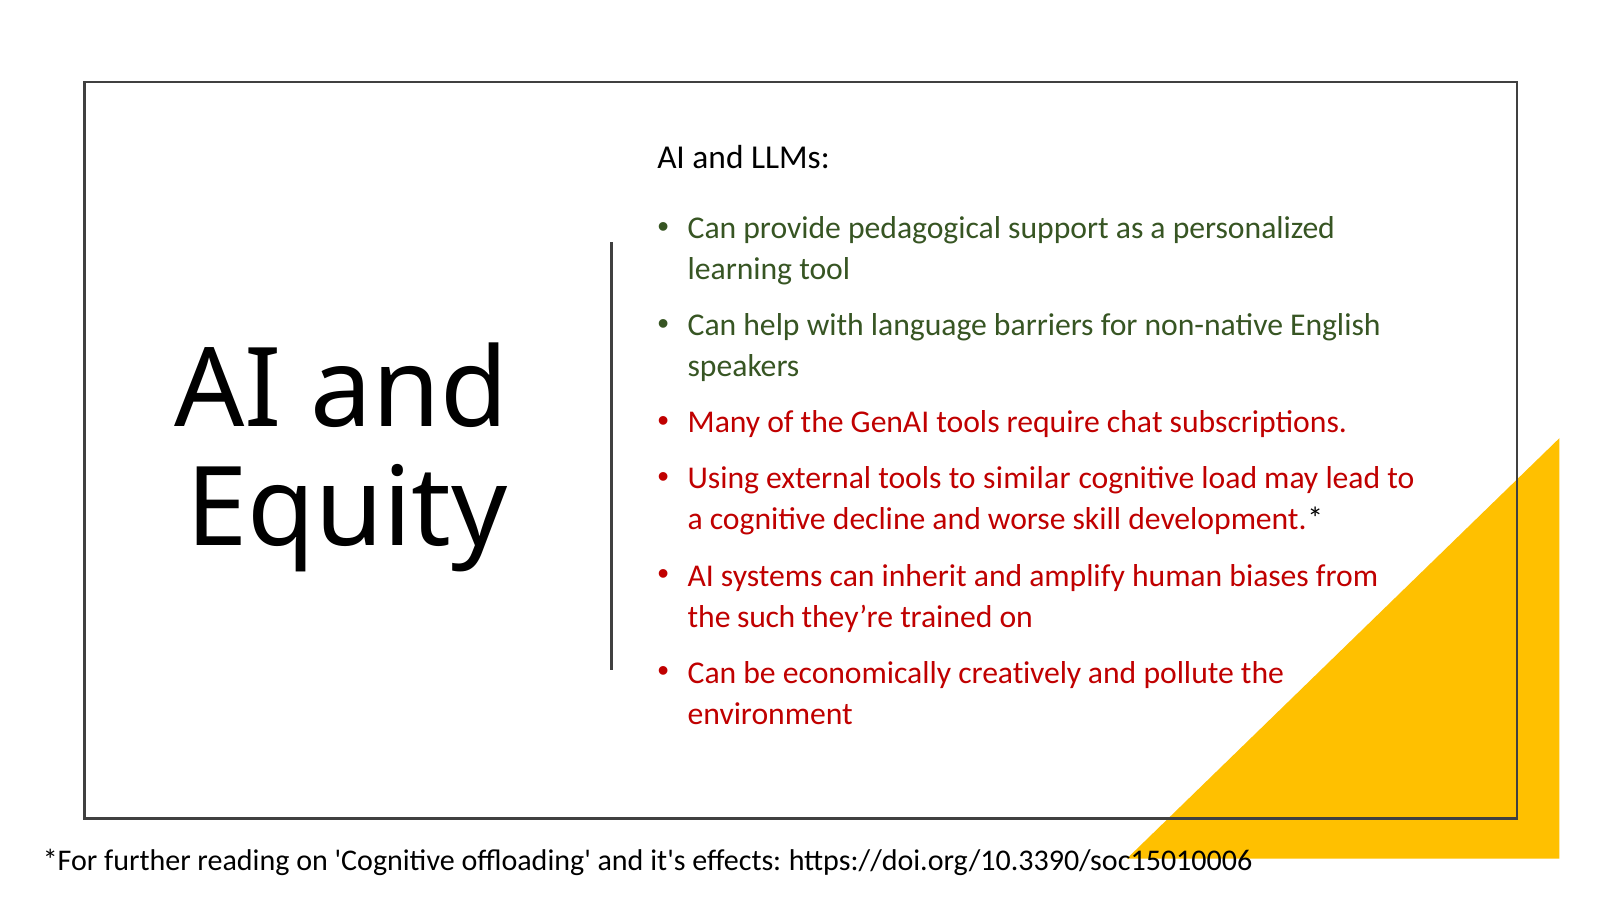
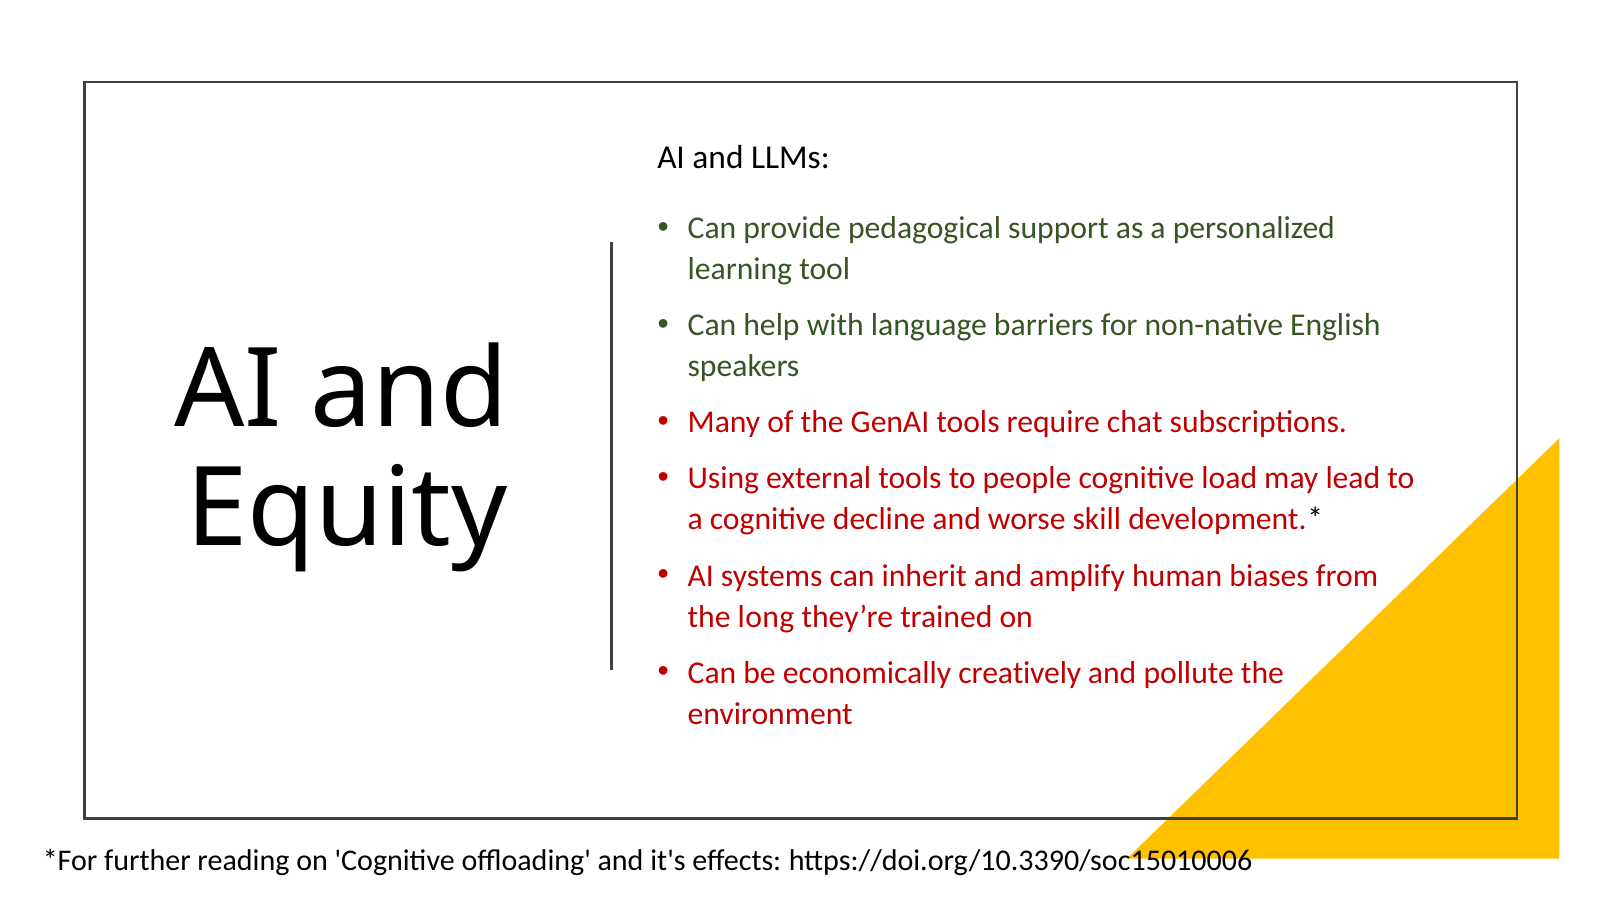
similar: similar -> people
such: such -> long
